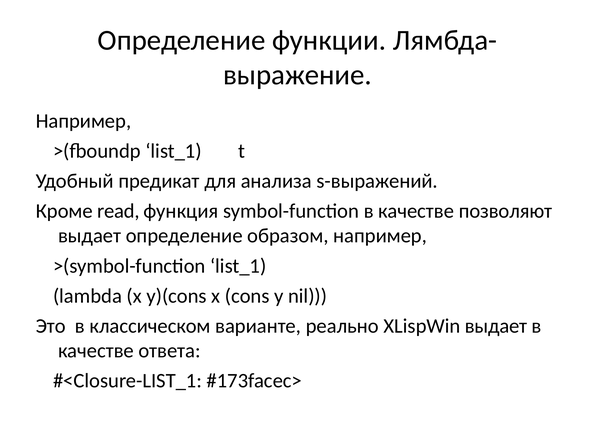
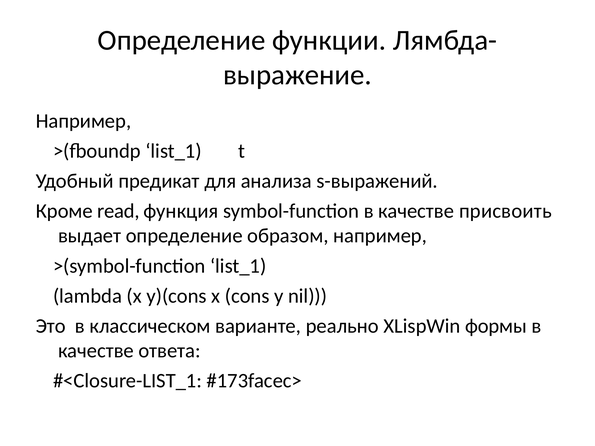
позволяют: позволяют -> присвоить
XLispWin выдает: выдает -> формы
